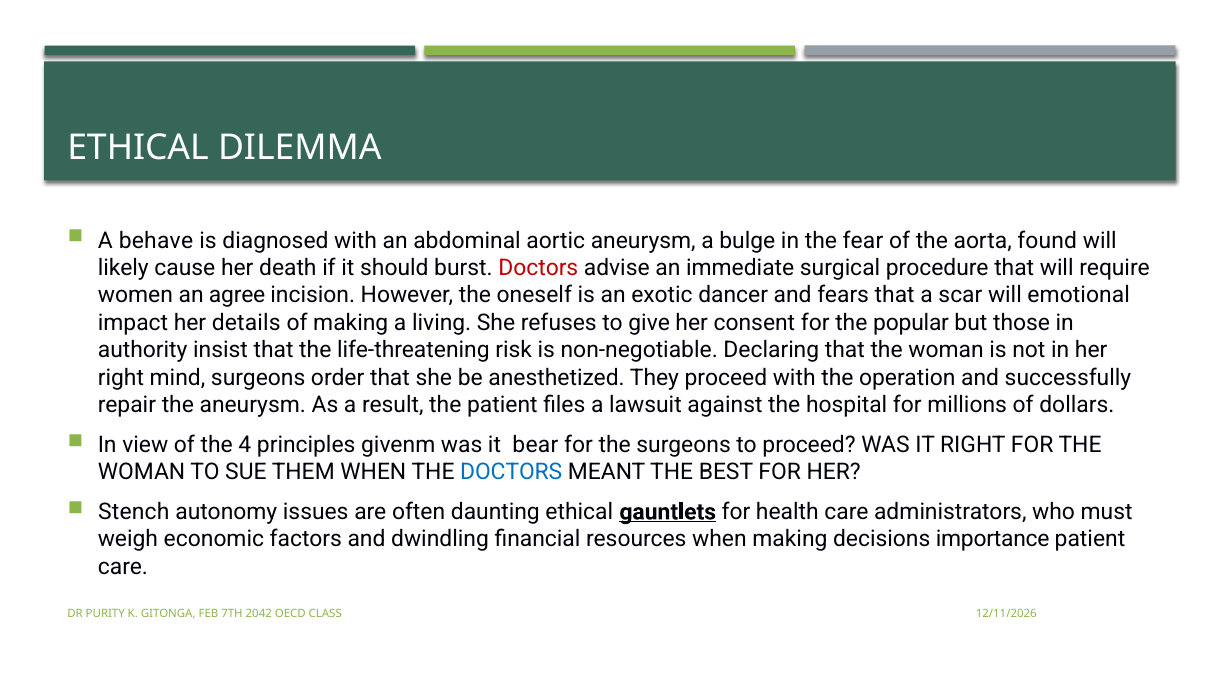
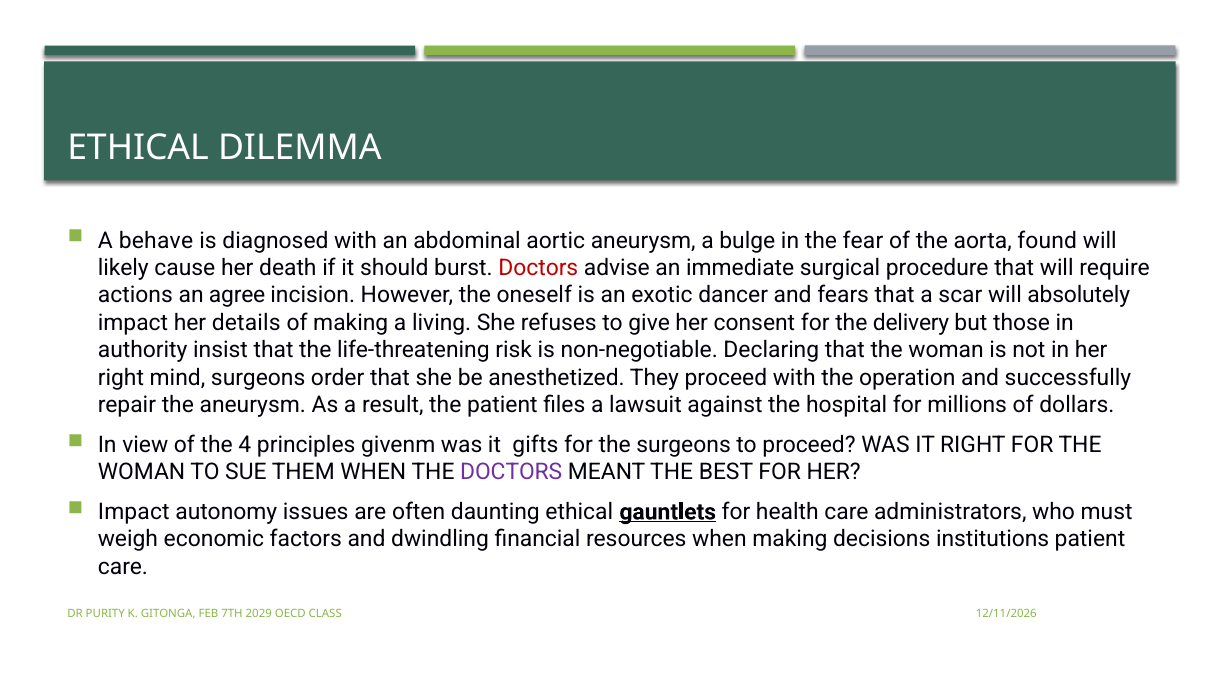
women: women -> actions
emotional: emotional -> absolutely
popular: popular -> delivery
bear: bear -> gifts
DOCTORS at (511, 472) colour: blue -> purple
Stench at (134, 512): Stench -> Impact
importance: importance -> institutions
2042: 2042 -> 2029
